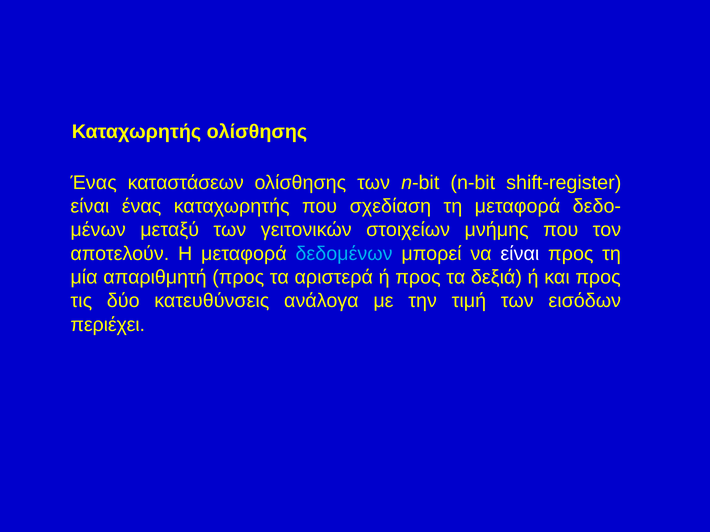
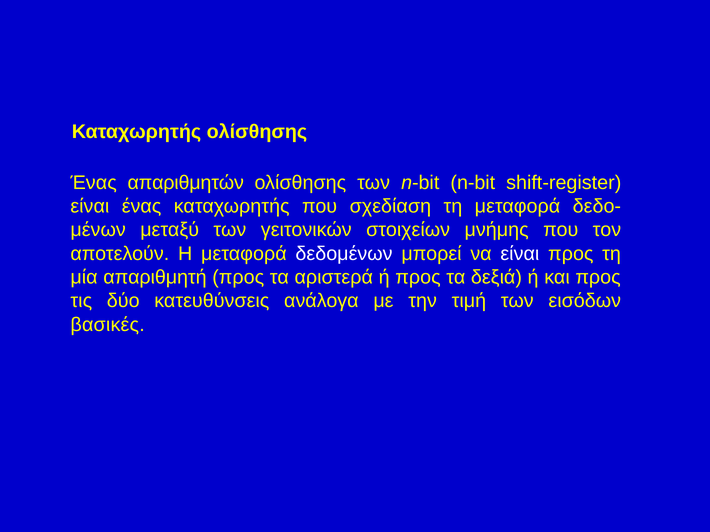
καταστάσεων: καταστάσεων -> απαριθμητών
δεδομένων colour: light blue -> white
περιέχει: περιέχει -> βασικές
